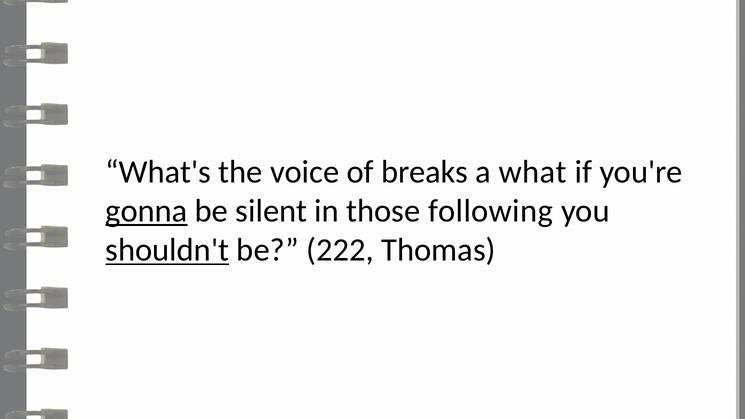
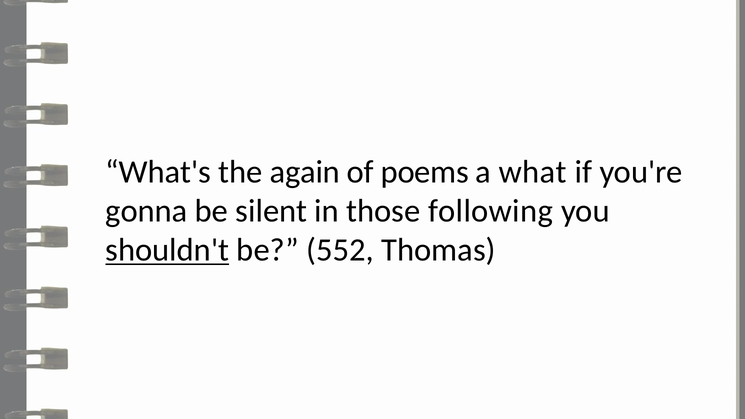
voice: voice -> again
breaks: breaks -> poems
gonna underline: present -> none
222: 222 -> 552
